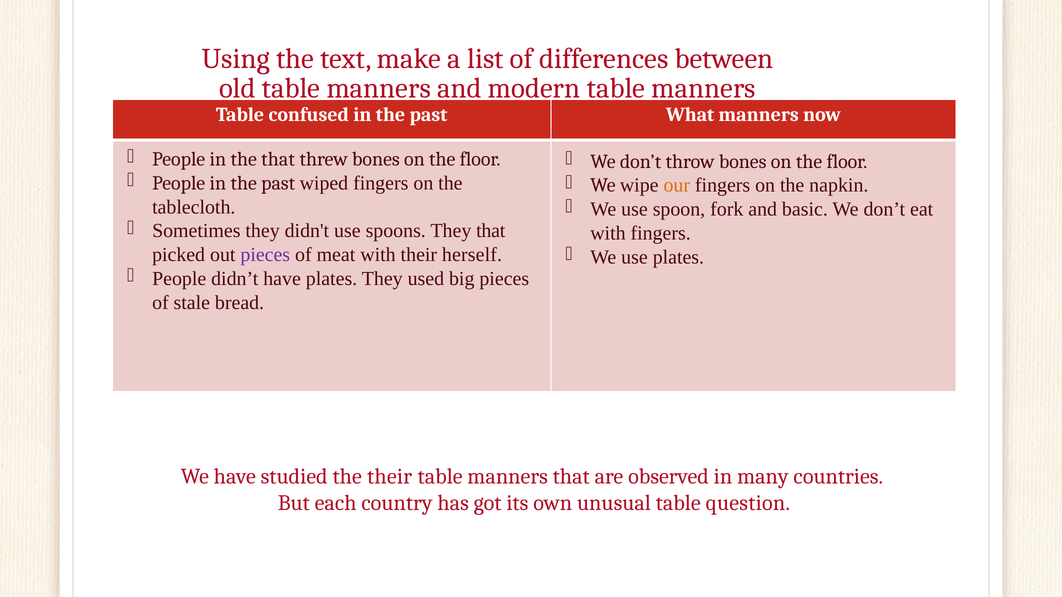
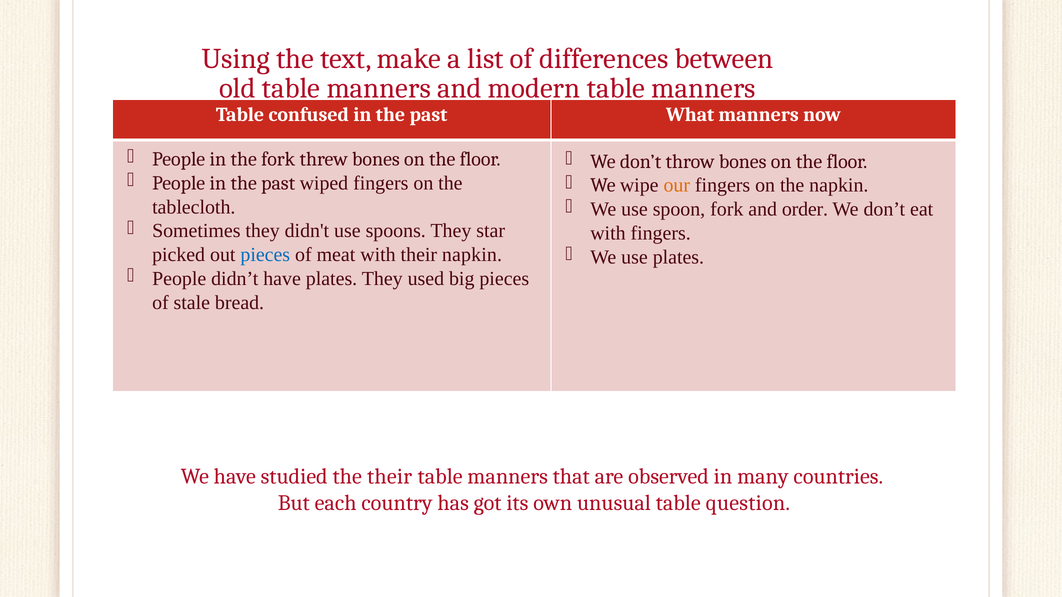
the that: that -> fork
basic: basic -> order
They that: that -> star
pieces at (265, 255) colour: purple -> blue
their herself: herself -> napkin
